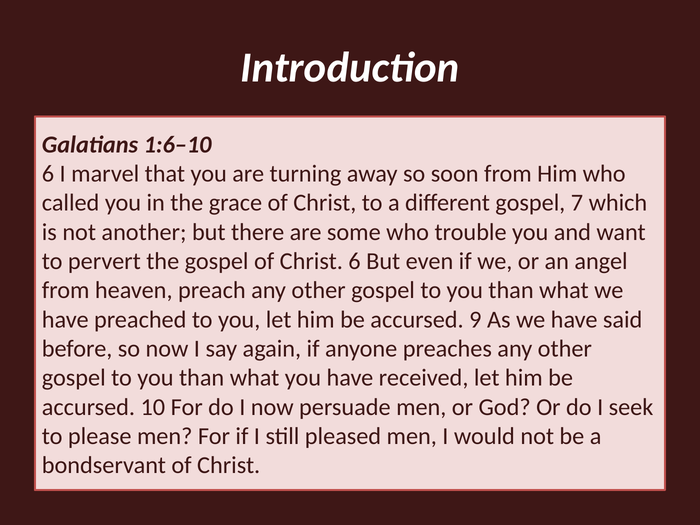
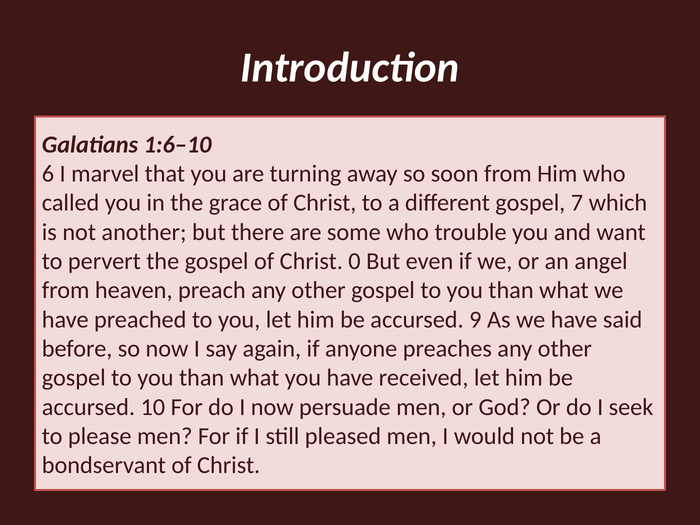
Christ 6: 6 -> 0
